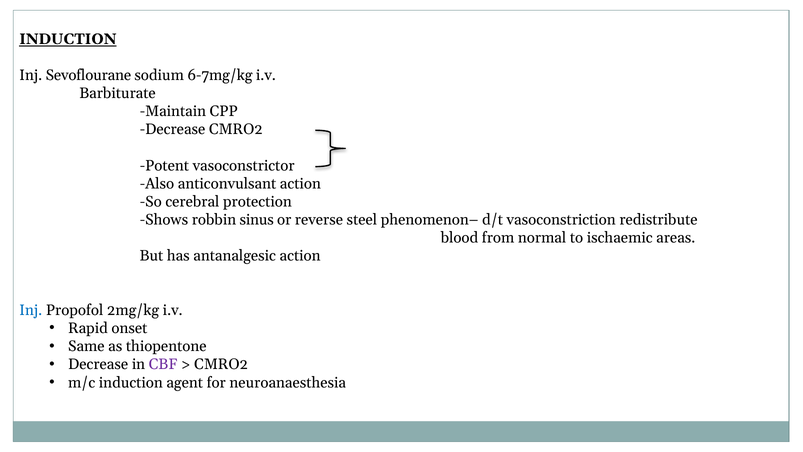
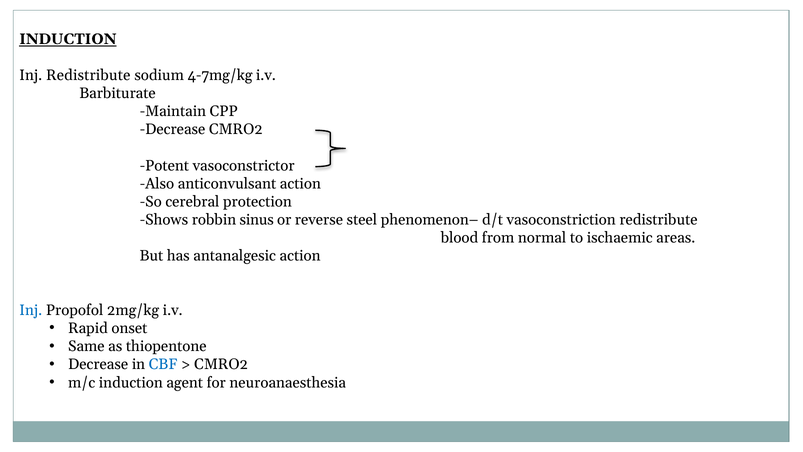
Inj Sevoflourane: Sevoflourane -> Redistribute
6-7mg/kg: 6-7mg/kg -> 4-7mg/kg
CBF at (163, 364) colour: purple -> blue
